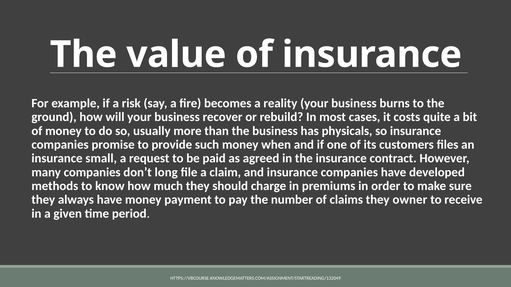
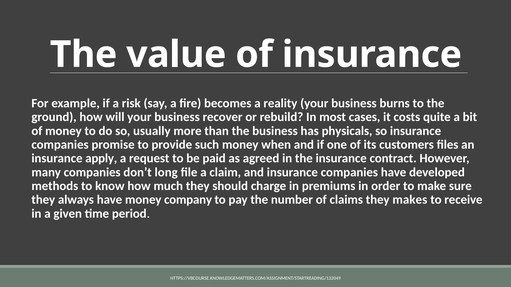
small: small -> apply
payment: payment -> company
owner: owner -> makes
